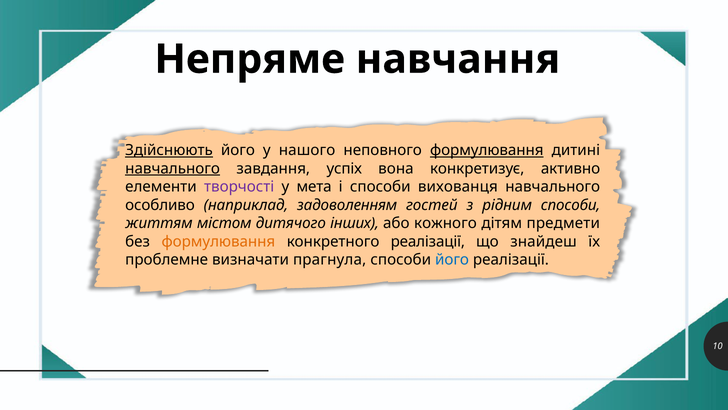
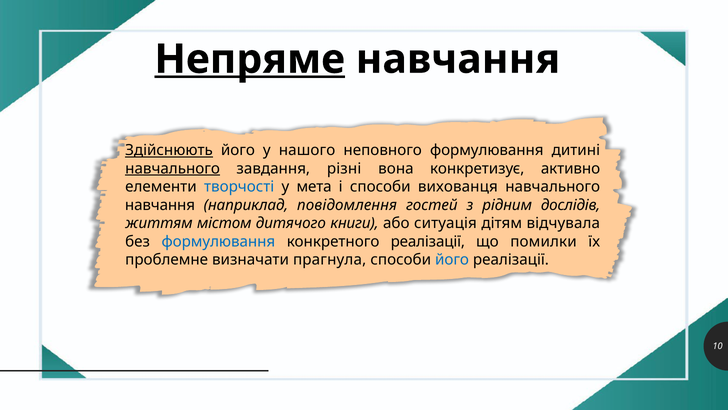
Непряме underline: none -> present
формулювання at (487, 150) underline: present -> none
успіх: успіх -> різні
творчості colour: purple -> blue
особливо at (160, 205): особливо -> навчання
задоволенням: задоволенням -> повідомлення
рідним способи: способи -> дослідів
інших: інших -> книги
кожного: кожного -> ситуація
предмети: предмети -> відчувала
формулювання at (218, 241) colour: orange -> blue
знайдеш: знайдеш -> помилки
